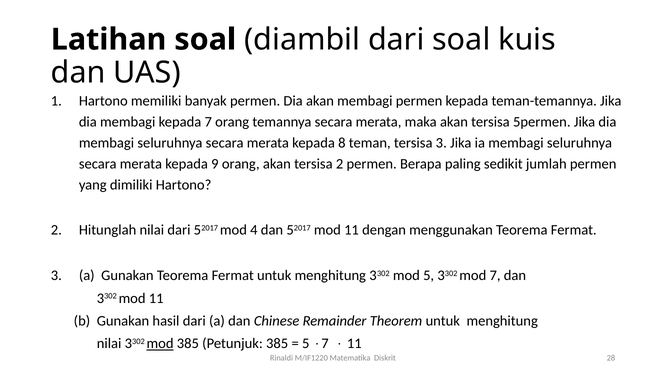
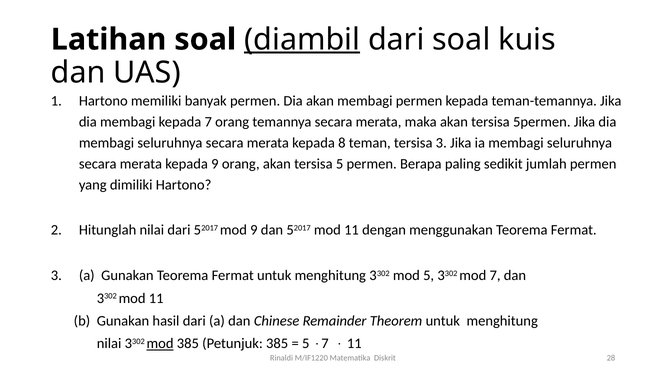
diambil underline: none -> present
tersisa 2: 2 -> 5
mod 4: 4 -> 9
